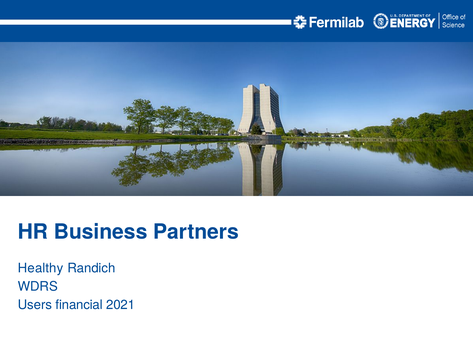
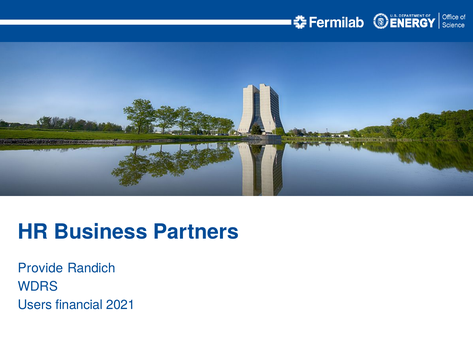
Healthy: Healthy -> Provide
